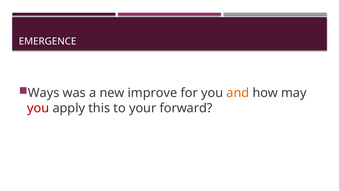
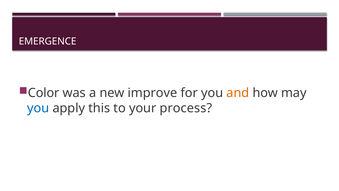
Ways: Ways -> Color
you at (38, 108) colour: red -> blue
forward: forward -> process
